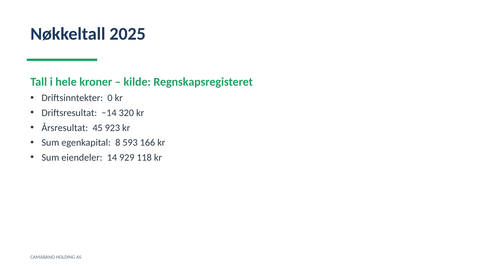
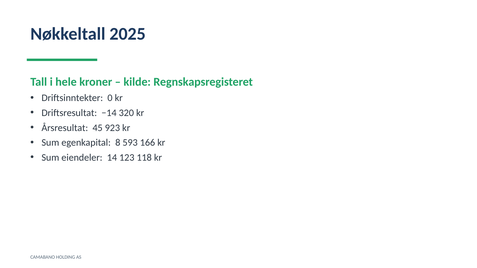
929: 929 -> 123
